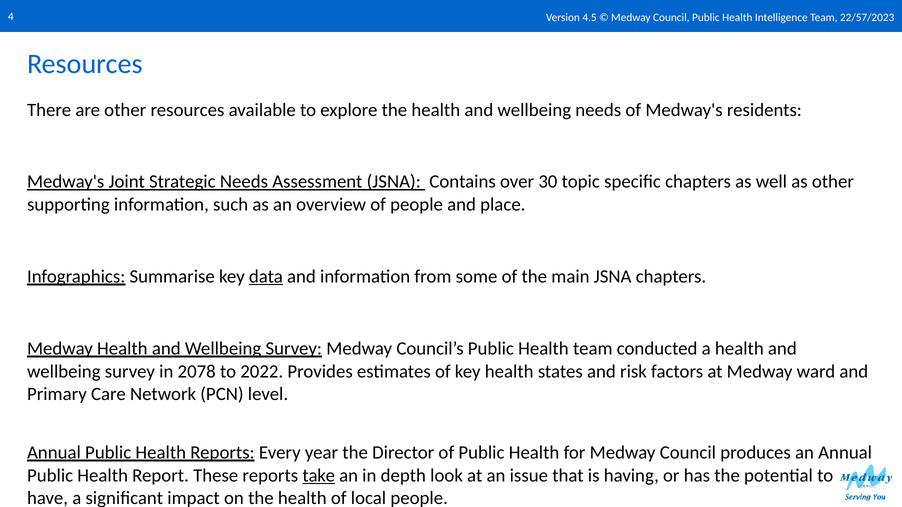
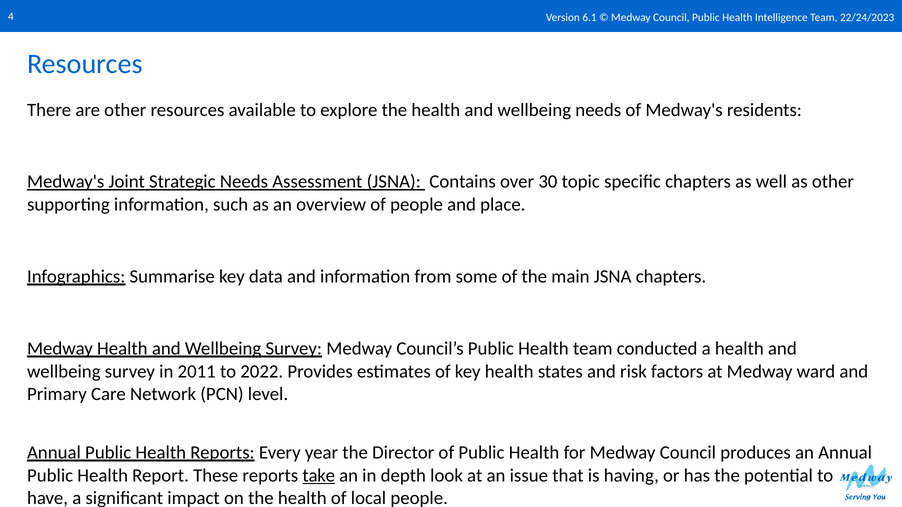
4.5: 4.5 -> 6.1
22/57/2023: 22/57/2023 -> 22/24/2023
data underline: present -> none
2078: 2078 -> 2011
